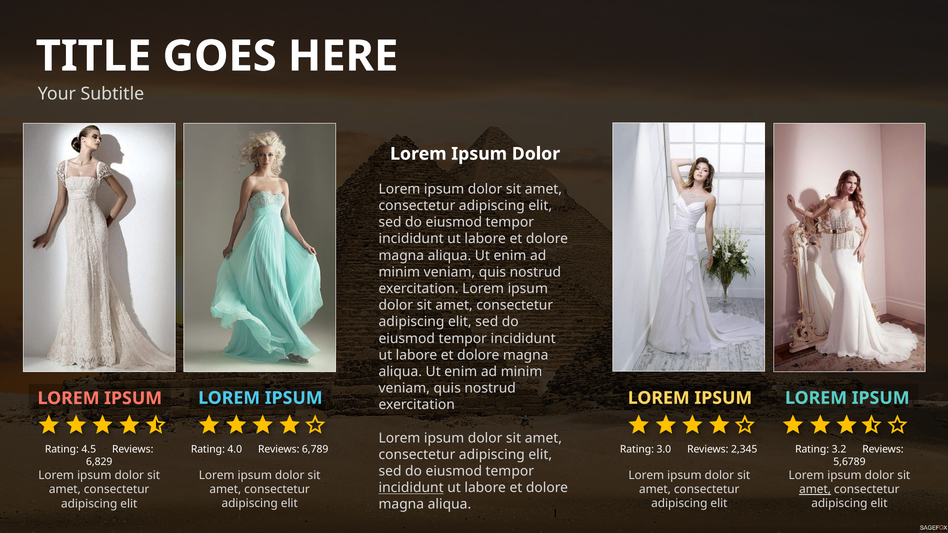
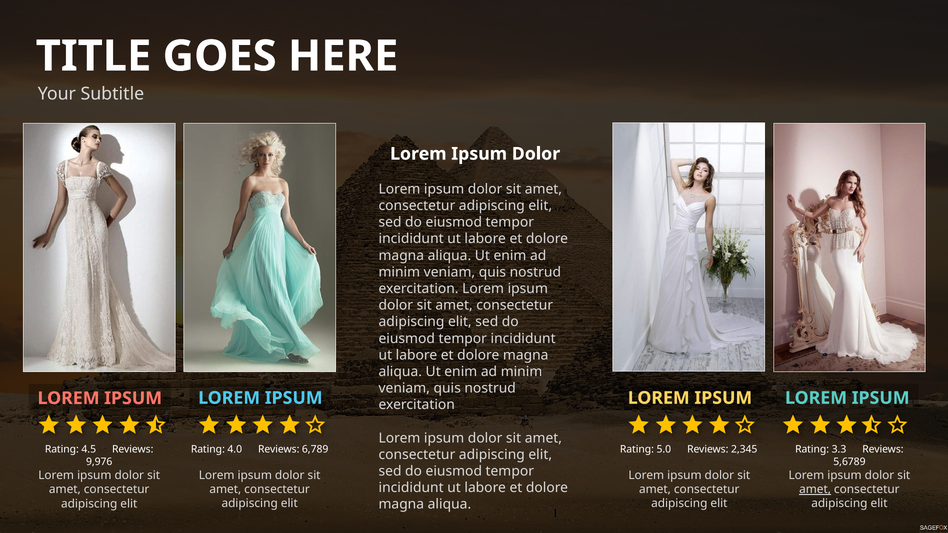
3.0: 3.0 -> 5.0
3.2: 3.2 -> 3.3
6,829: 6,829 -> 9,976
incididunt at (411, 488) underline: present -> none
